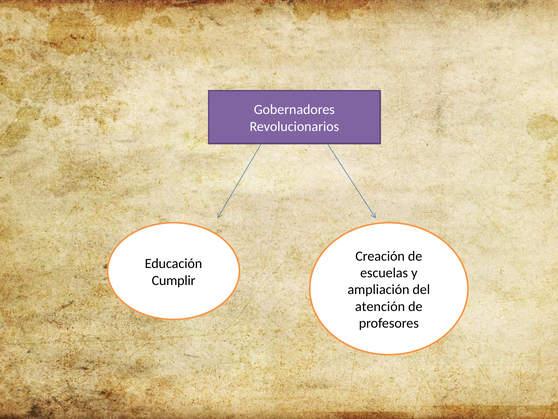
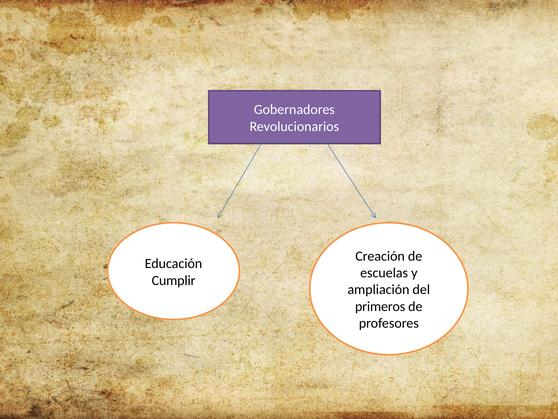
atención: atención -> primeros
